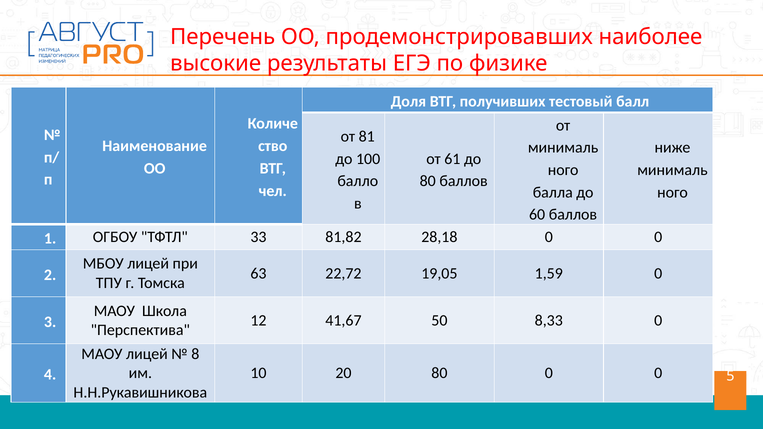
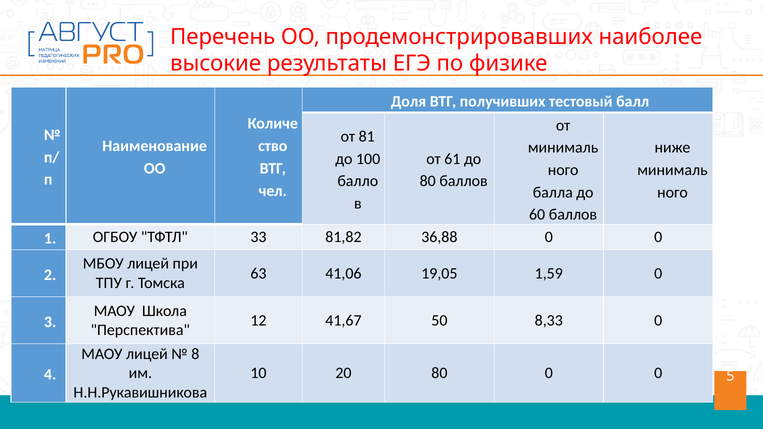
28,18: 28,18 -> 36,88
22,72: 22,72 -> 41,06
